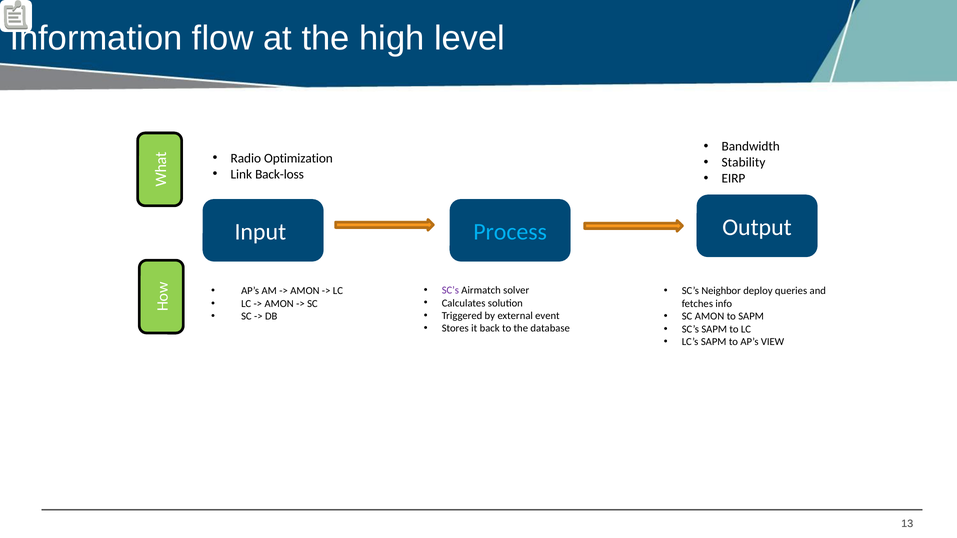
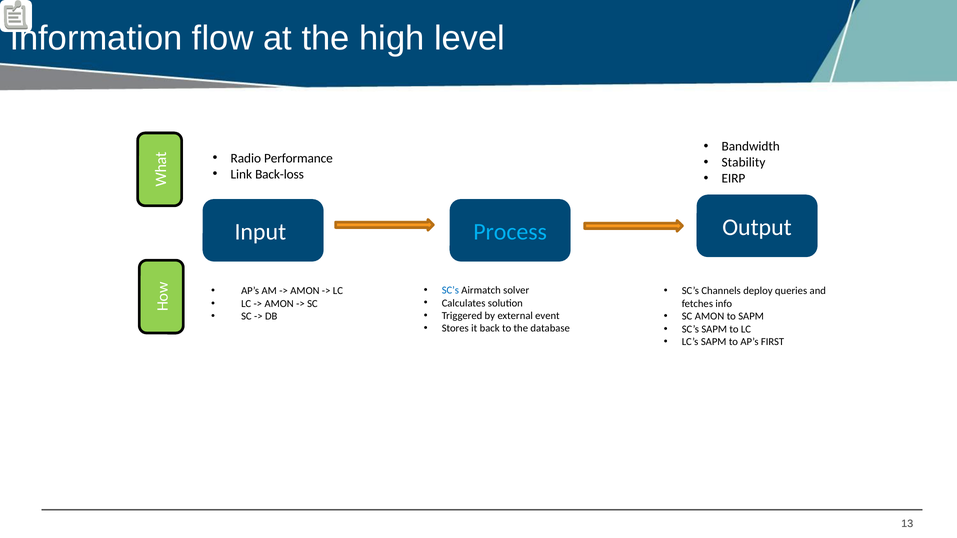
Optimization: Optimization -> Performance
SC’s at (450, 290) colour: purple -> blue
Neighbor: Neighbor -> Channels
VIEW: VIEW -> FIRST
